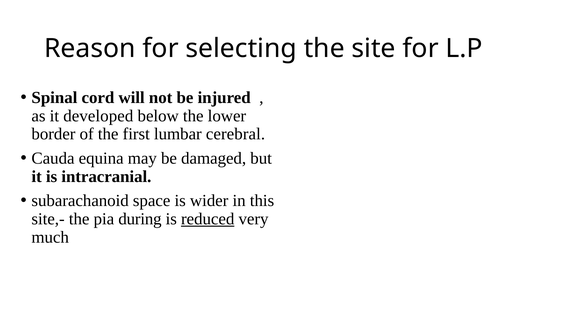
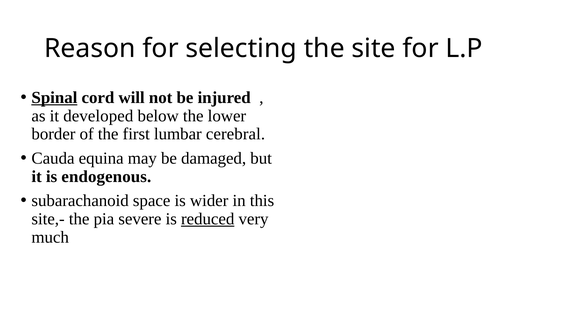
Spinal underline: none -> present
intracranial: intracranial -> endogenous
during: during -> severe
